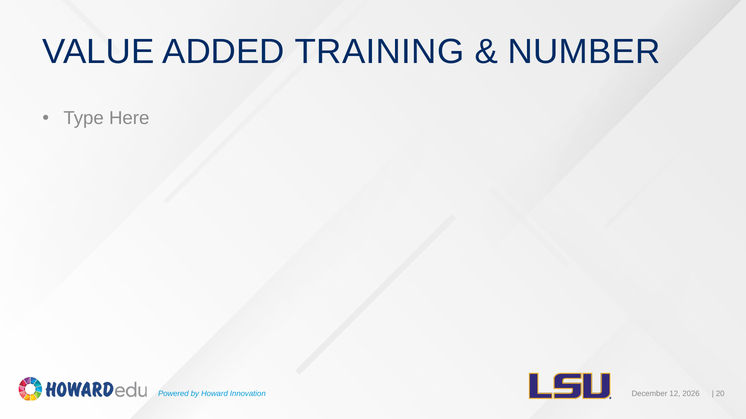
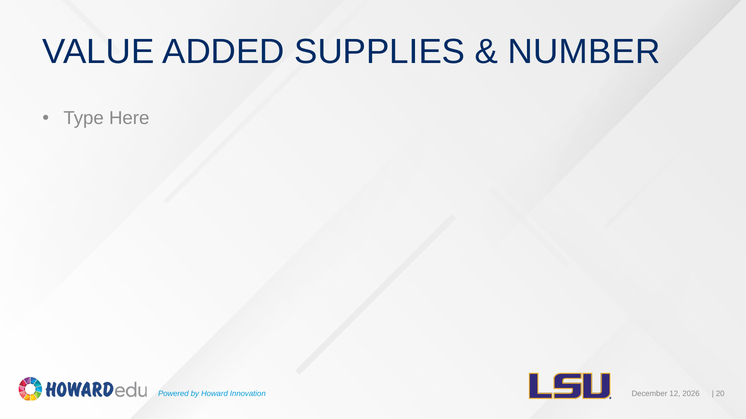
TRAINING: TRAINING -> SUPPLIES
